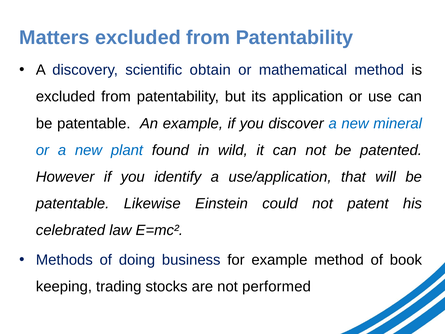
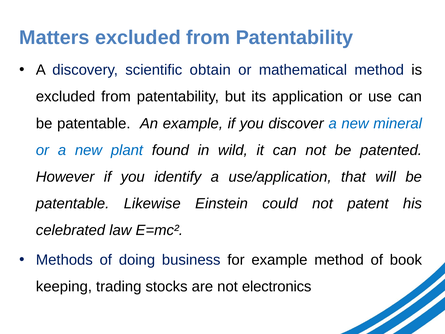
performed: performed -> electronics
